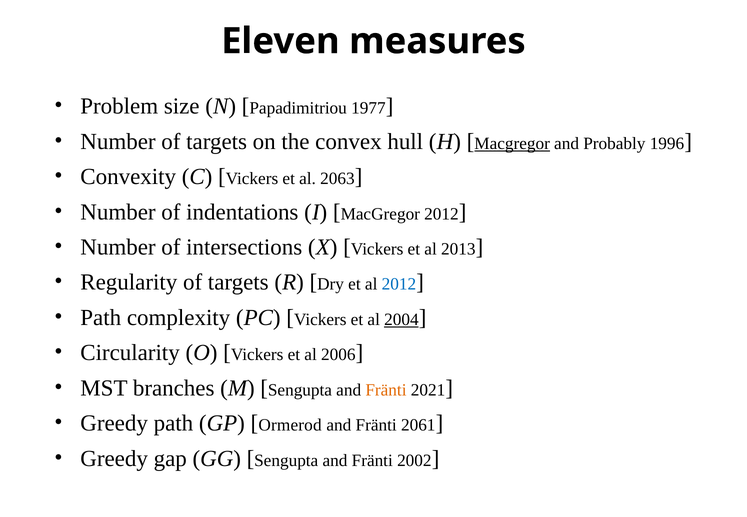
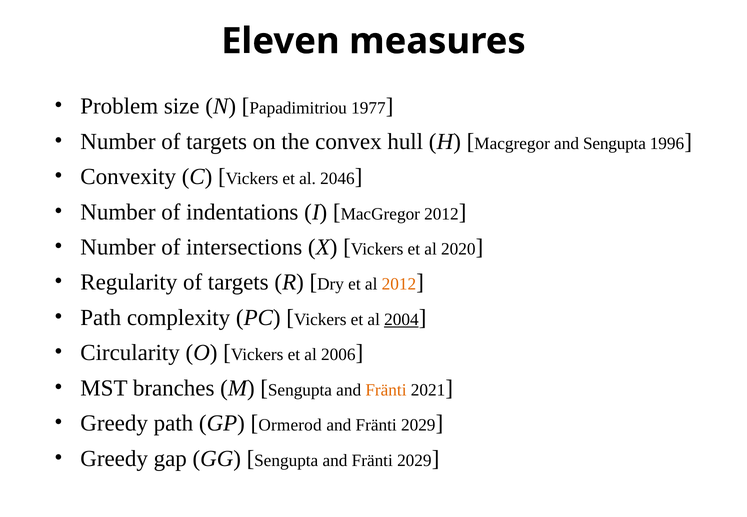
Macgregor at (512, 143) underline: present -> none
and Probably: Probably -> Sengupta
2063: 2063 -> 2046
2013: 2013 -> 2020
2012 at (399, 284) colour: blue -> orange
2061 at (418, 425): 2061 -> 2029
Sengupta and Fränti 2002: 2002 -> 2029
